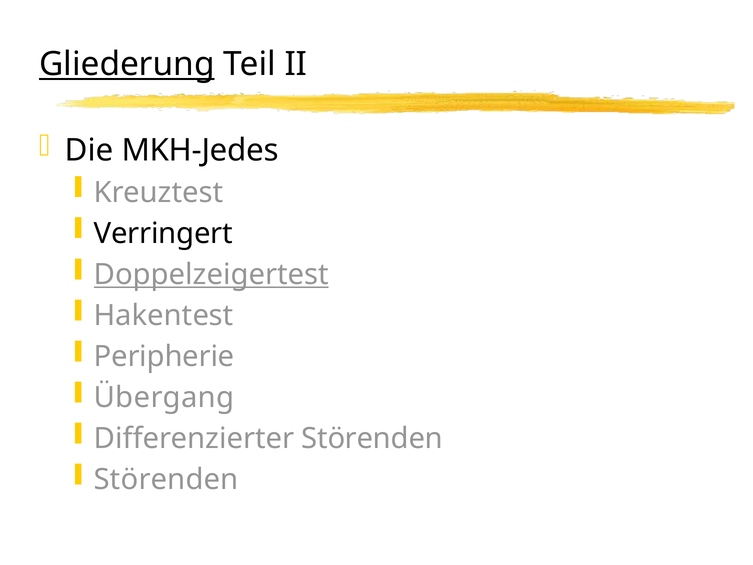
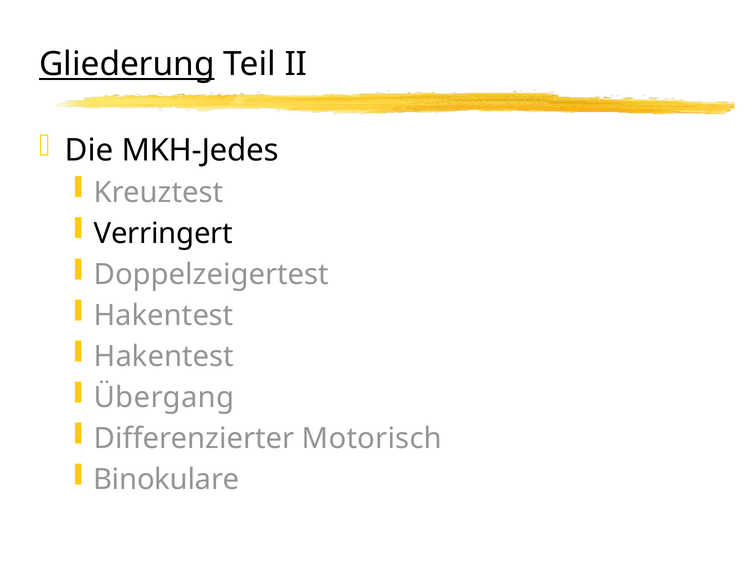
Doppelzeigertest underline: present -> none
Peripherie at (164, 357): Peripherie -> Hakentest
Differenzierter Störenden: Störenden -> Motorisch
Störenden at (166, 480): Störenden -> Binokulare
